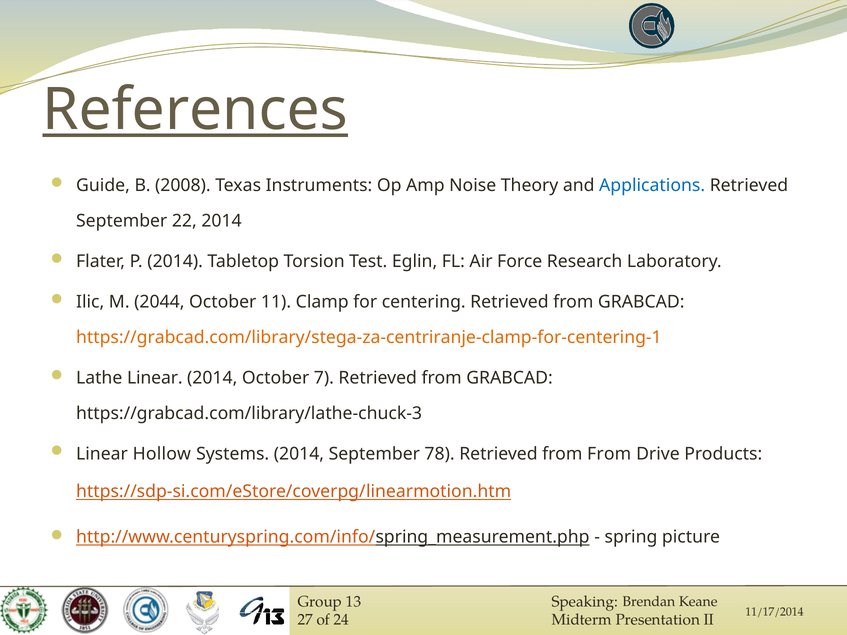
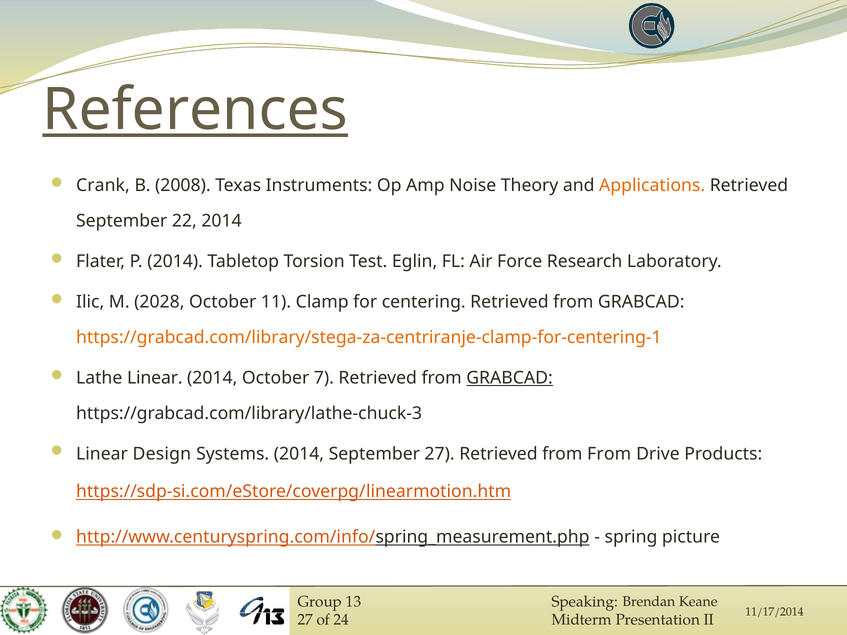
Guide: Guide -> Crank
Applications colour: blue -> orange
2044: 2044 -> 2028
GRABCAD at (510, 378) underline: none -> present
Hollow: Hollow -> Design
September 78: 78 -> 27
